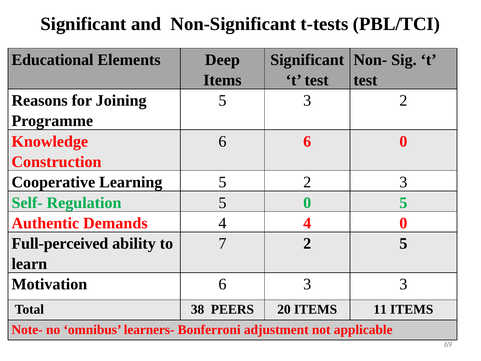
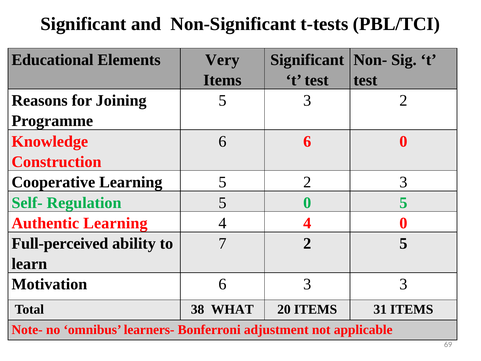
Deep: Deep -> Very
Authentic Demands: Demands -> Learning
PEERS: PEERS -> WHAT
11: 11 -> 31
